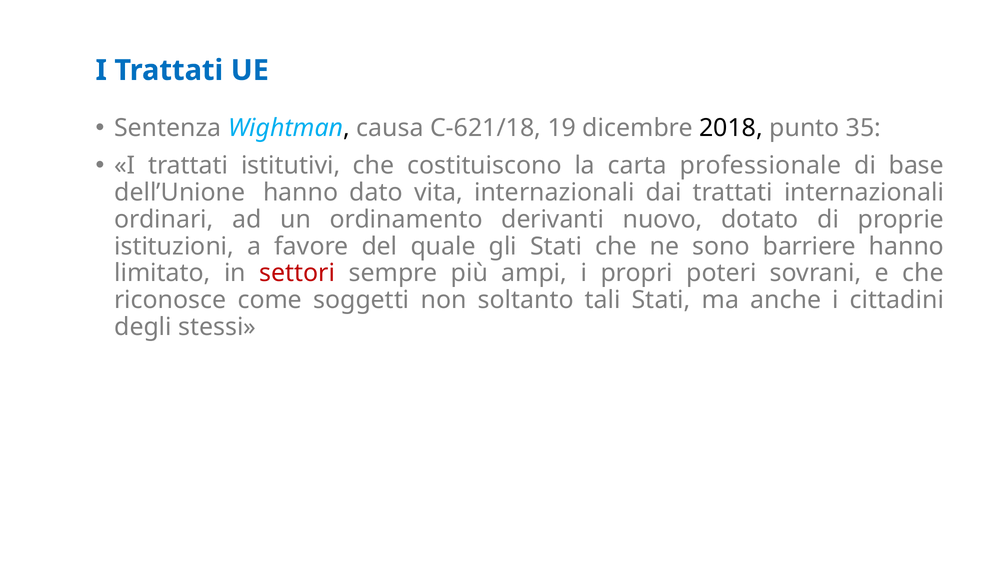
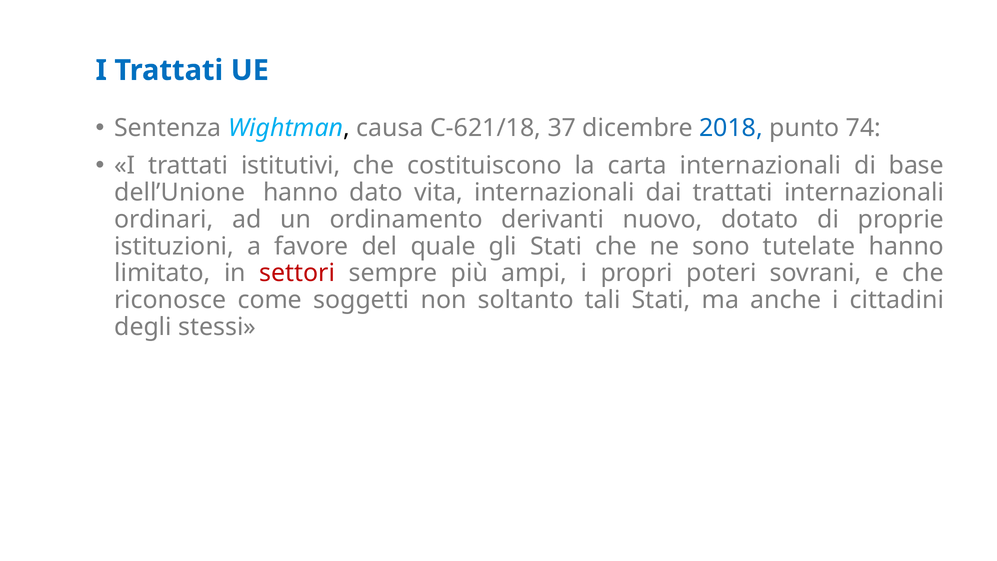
19: 19 -> 37
2018 colour: black -> blue
35: 35 -> 74
carta professionale: professionale -> internazionali
barriere: barriere -> tutelate
